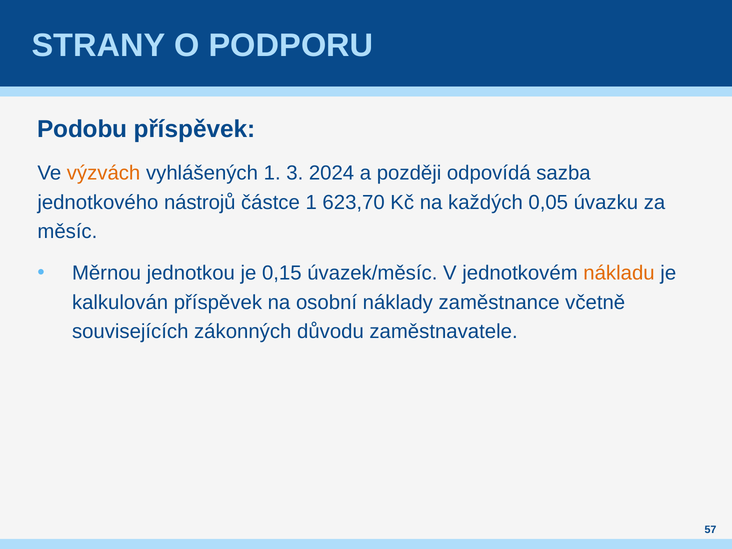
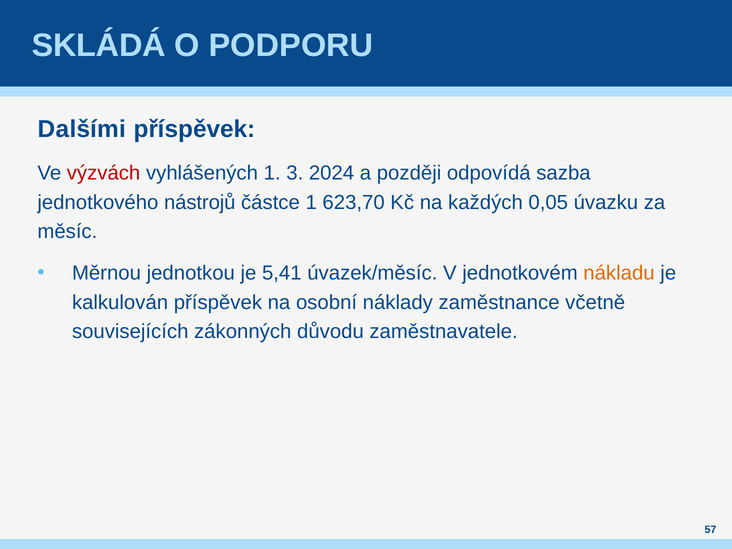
STRANY: STRANY -> SKLÁDÁ
Podobu: Podobu -> Dalšími
výzvách colour: orange -> red
0,15: 0,15 -> 5,41
